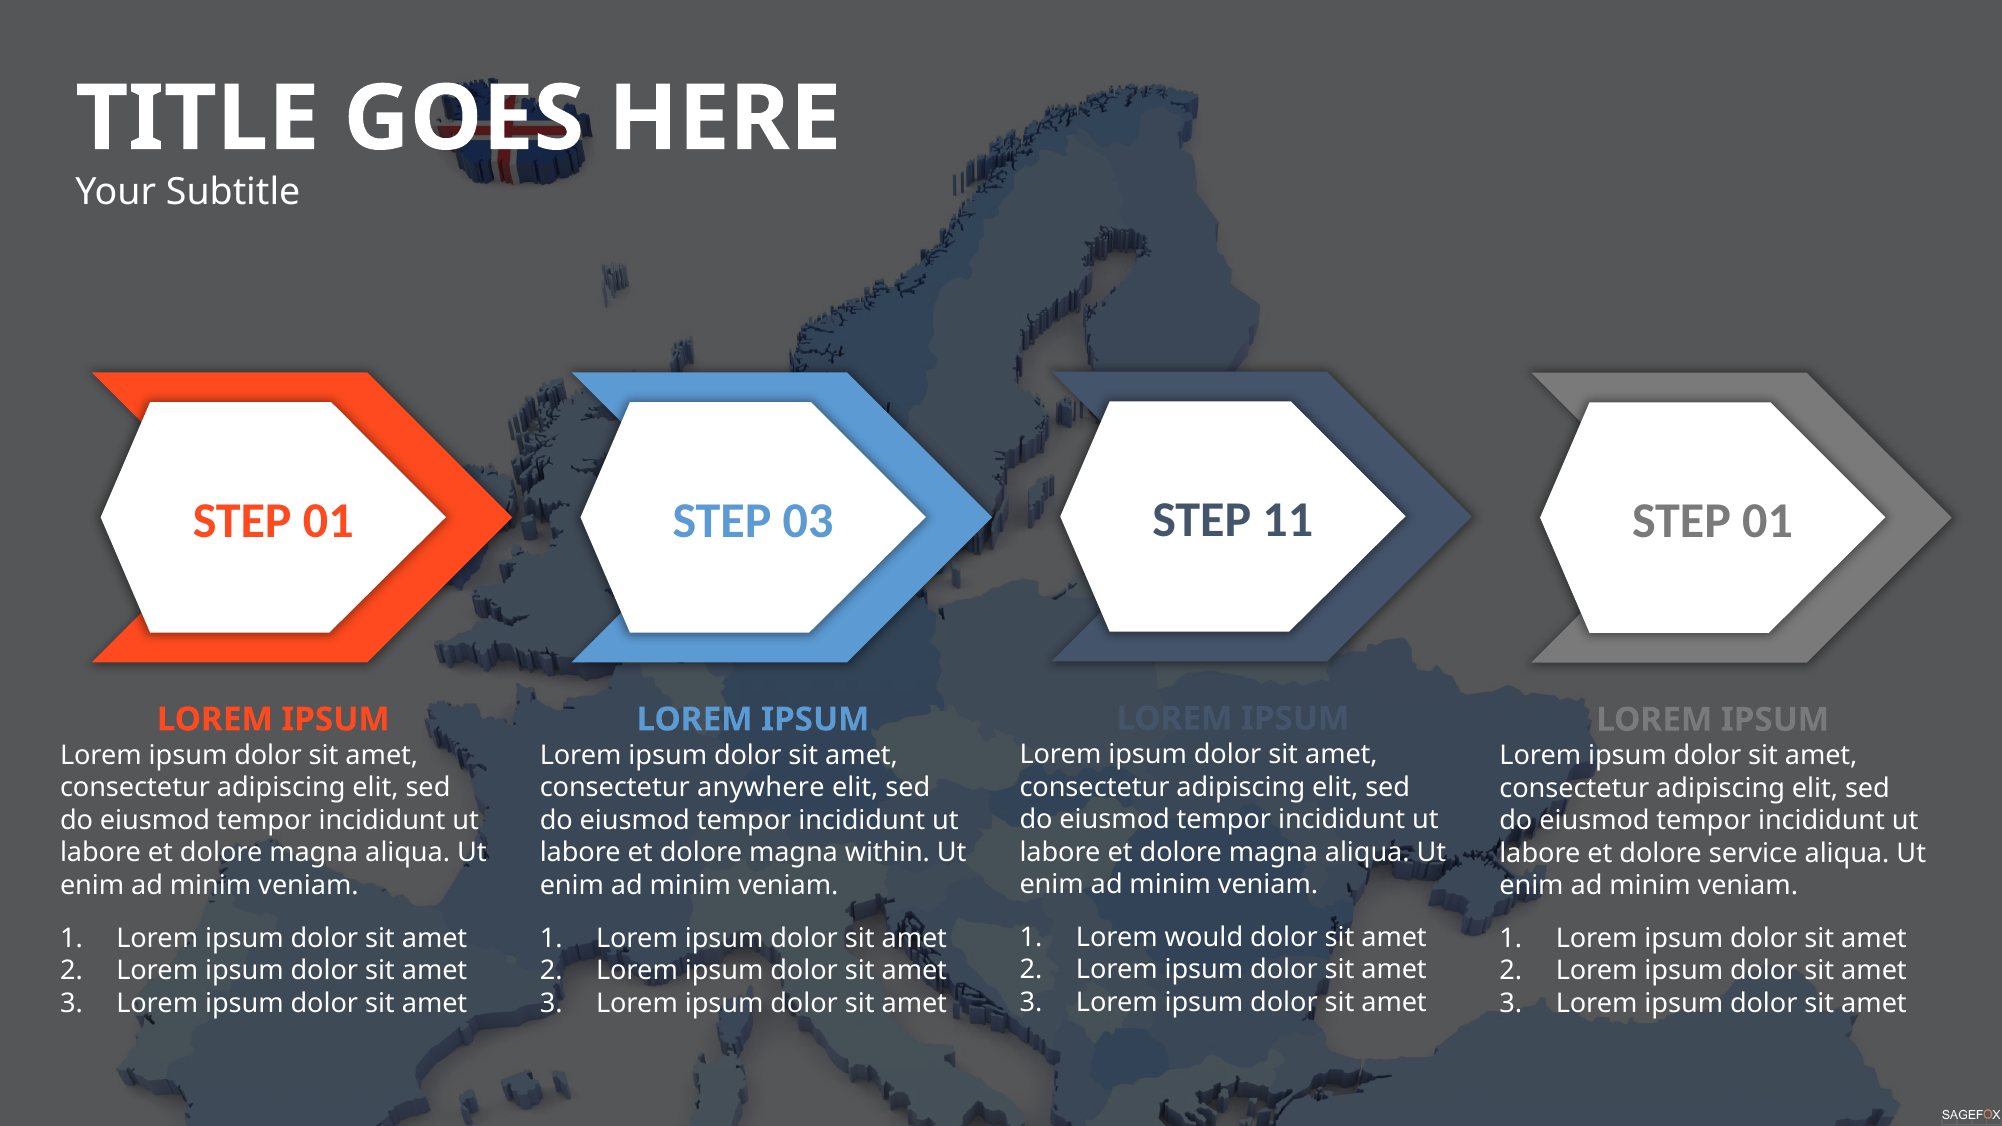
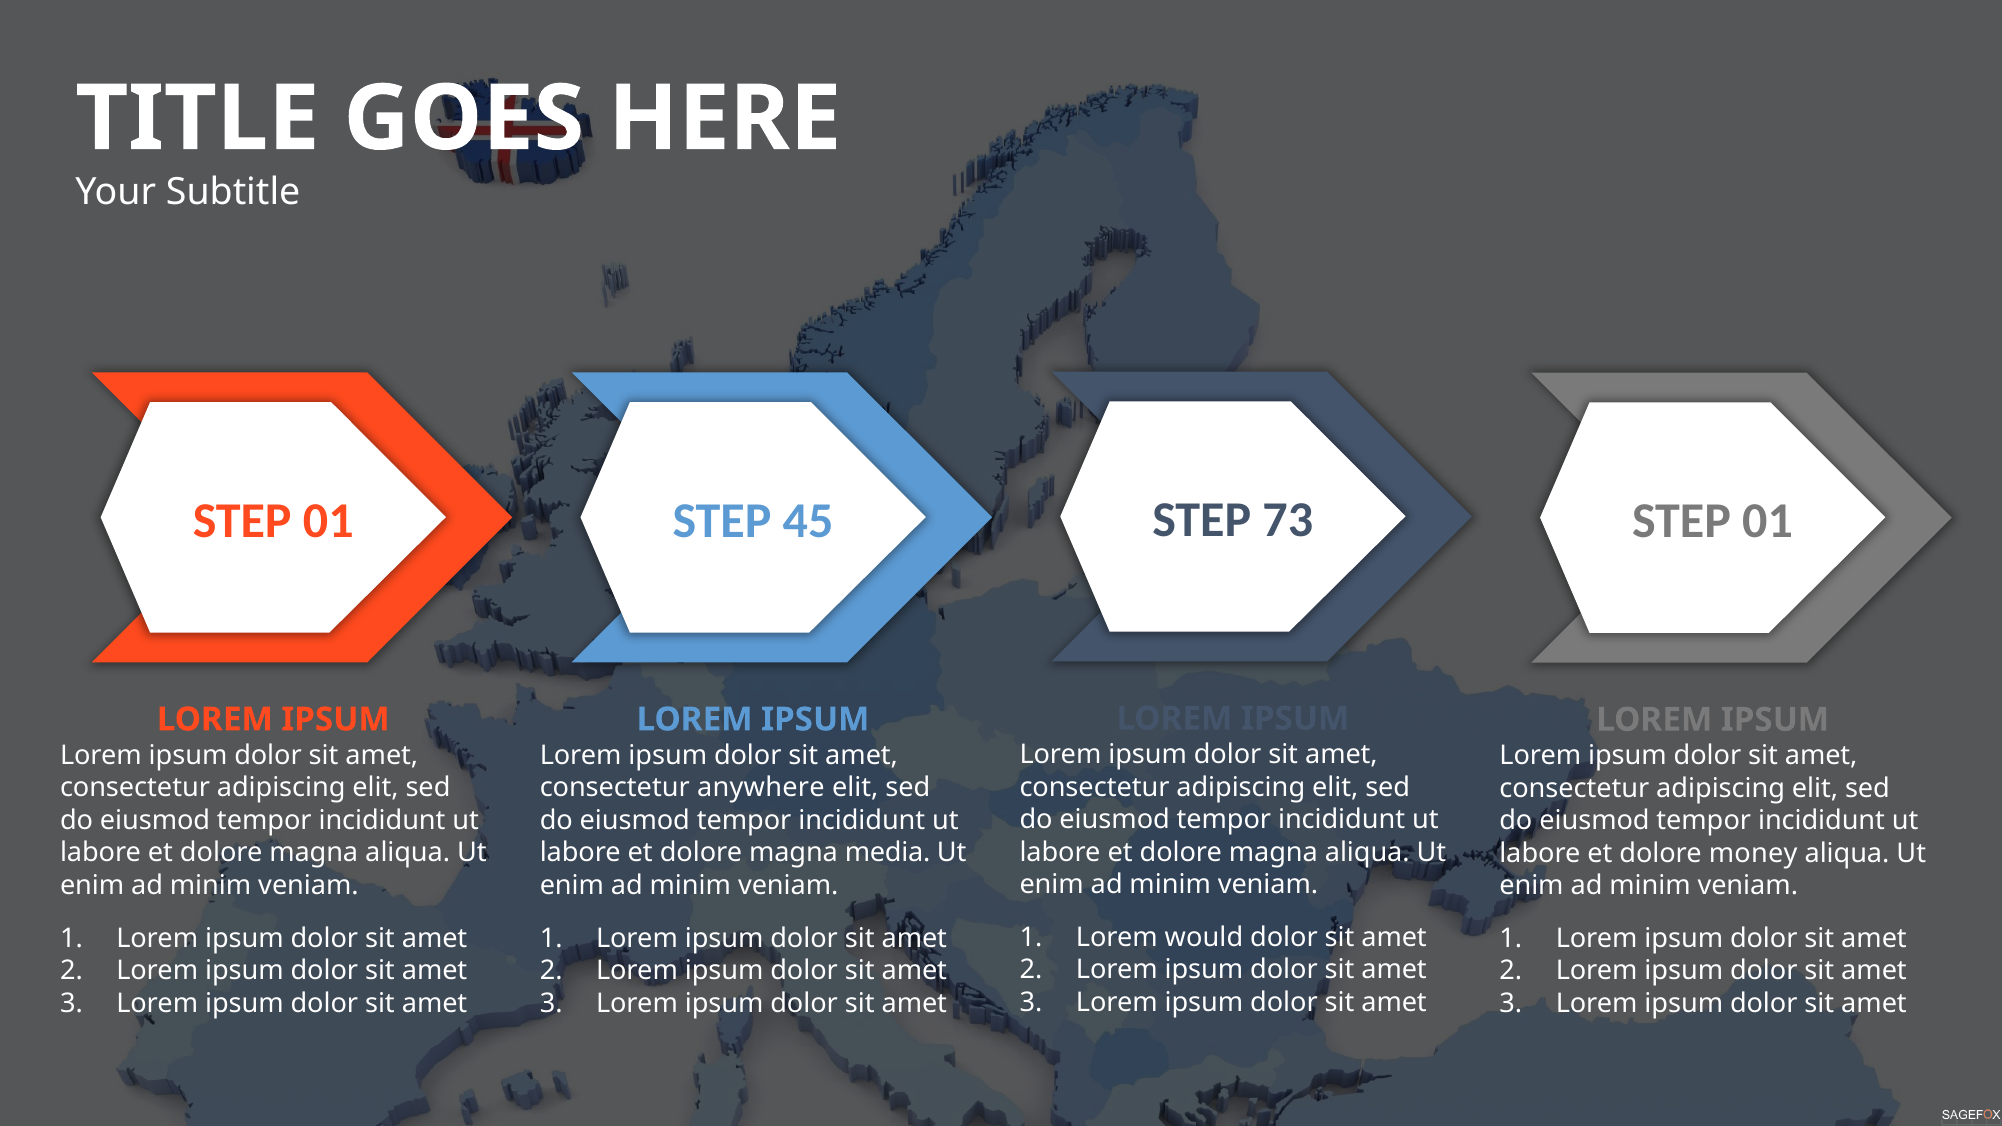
11: 11 -> 73
03: 03 -> 45
within: within -> media
service: service -> money
